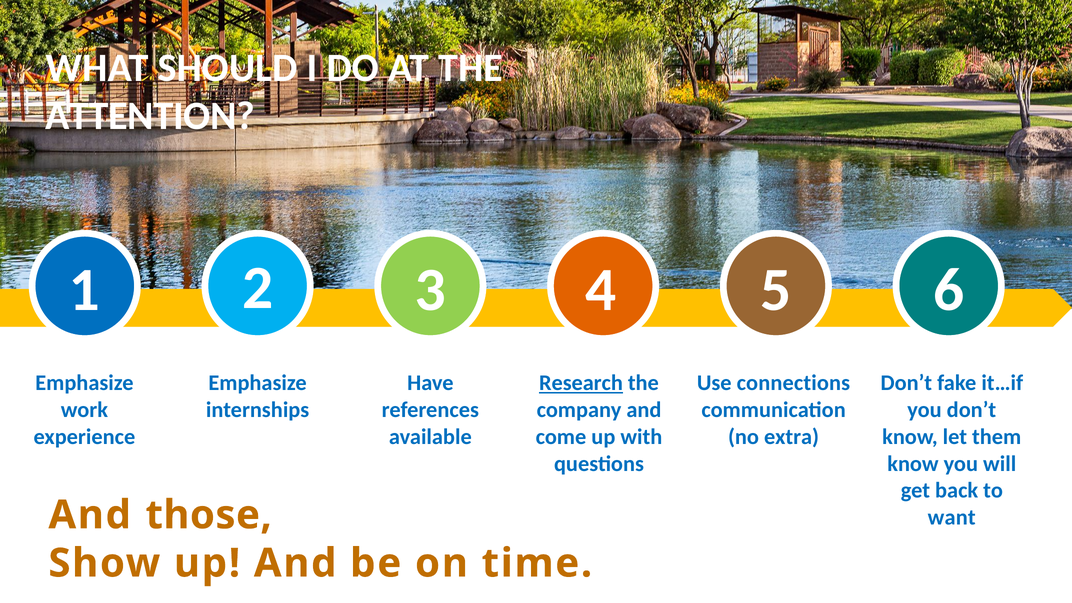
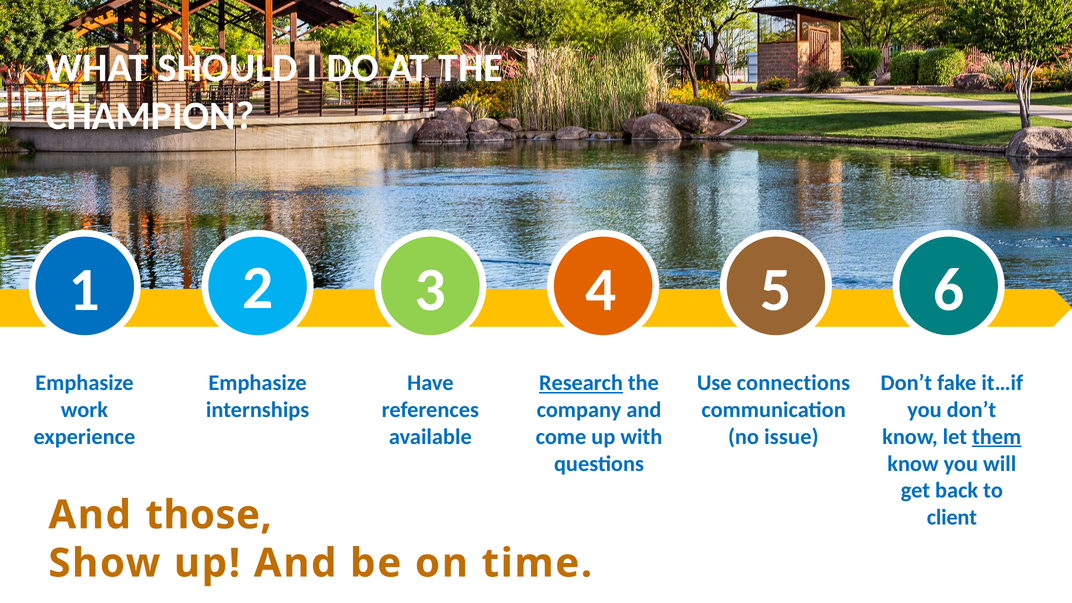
ATTENTION: ATTENTION -> CHAMPION
extra: extra -> issue
them underline: none -> present
want: want -> client
